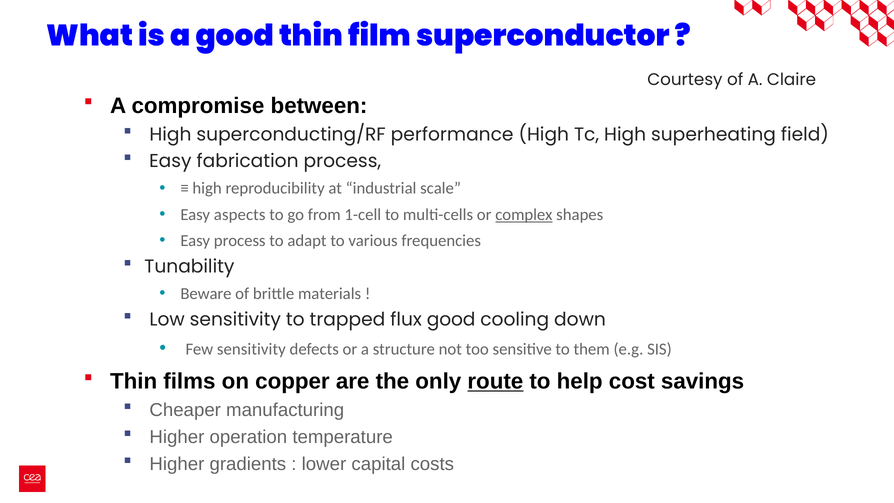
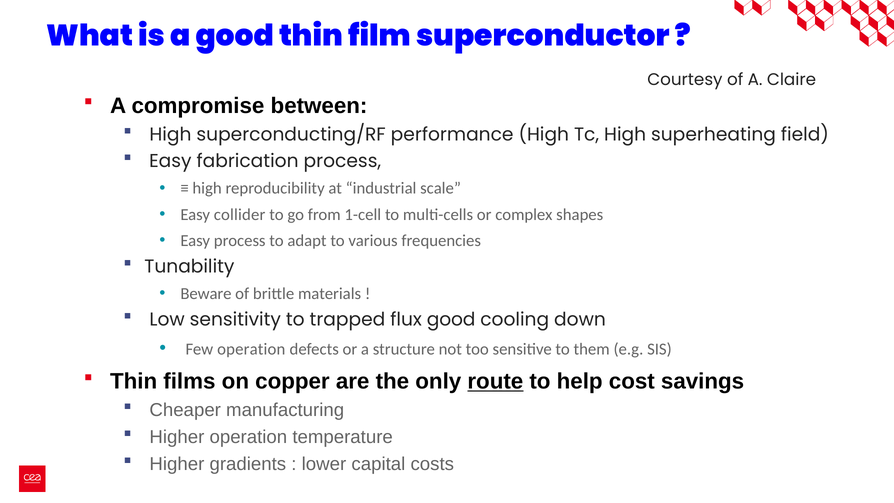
Easy aspects: aspects -> collider
complex underline: present -> none
Few sensitivity: sensitivity -> operation
